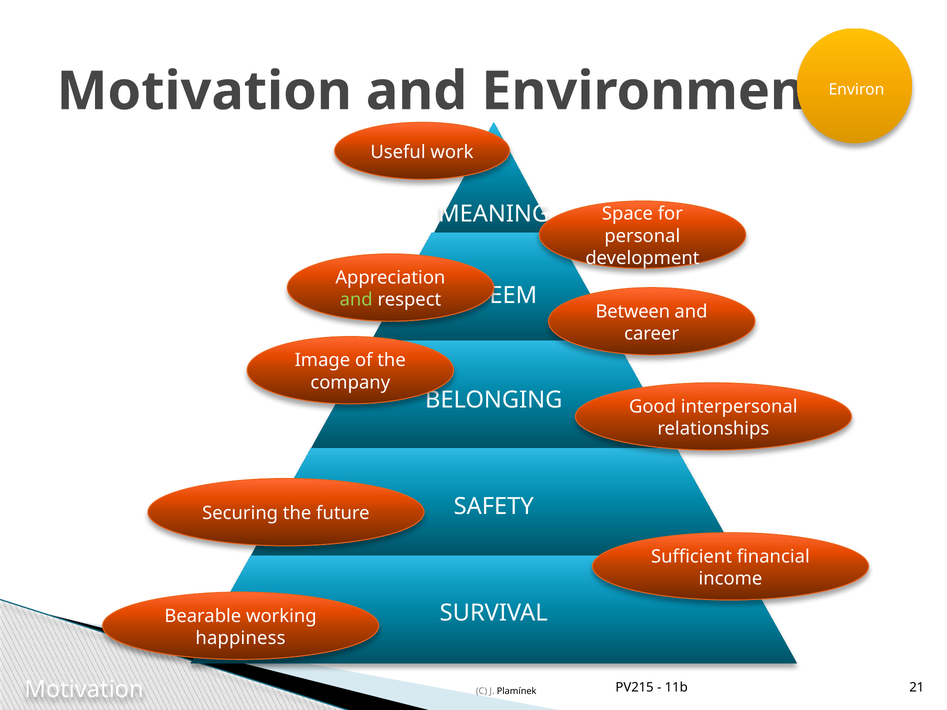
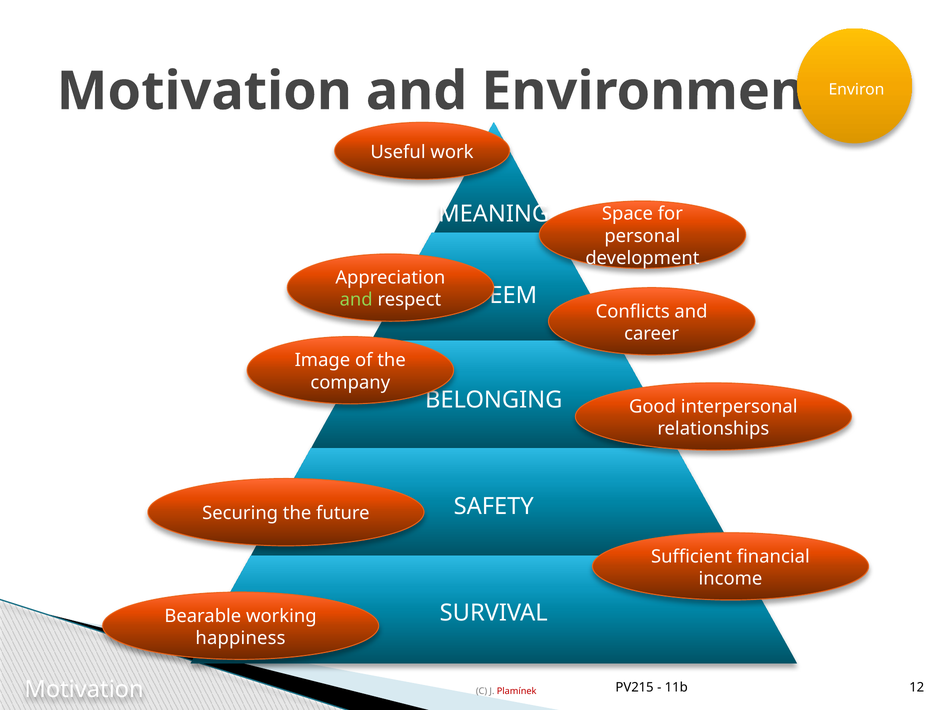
Between: Between -> Conflicts
21: 21 -> 12
Plamínek colour: black -> red
